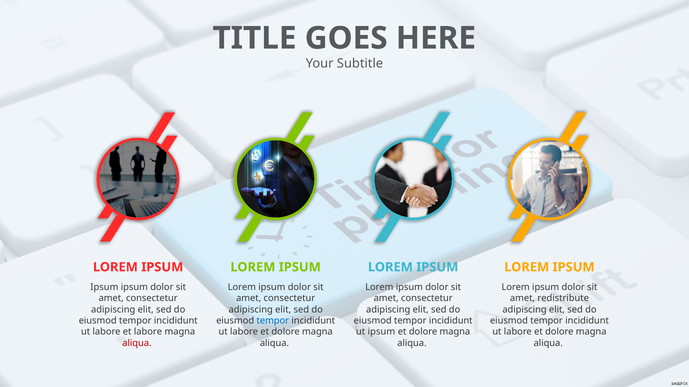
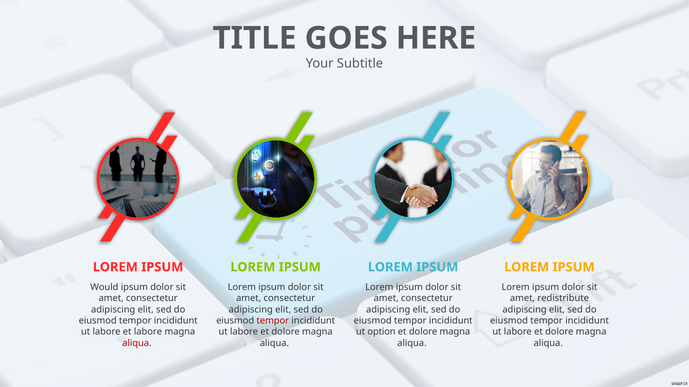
Ipsum at (104, 287): Ipsum -> Would
tempor at (273, 321) colour: blue -> red
ut ipsum: ipsum -> option
